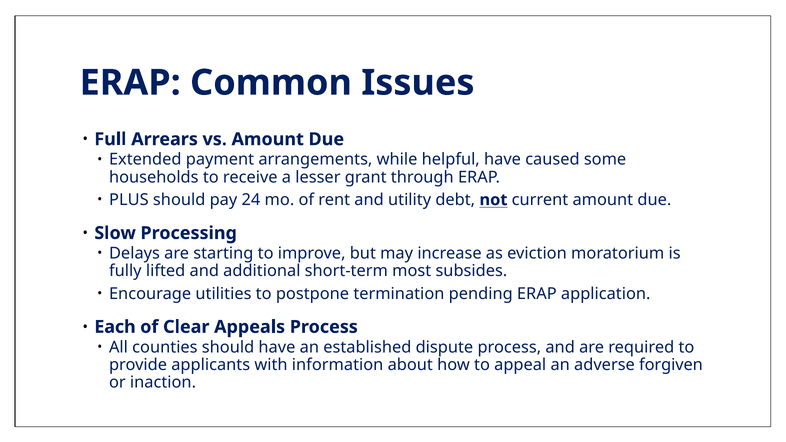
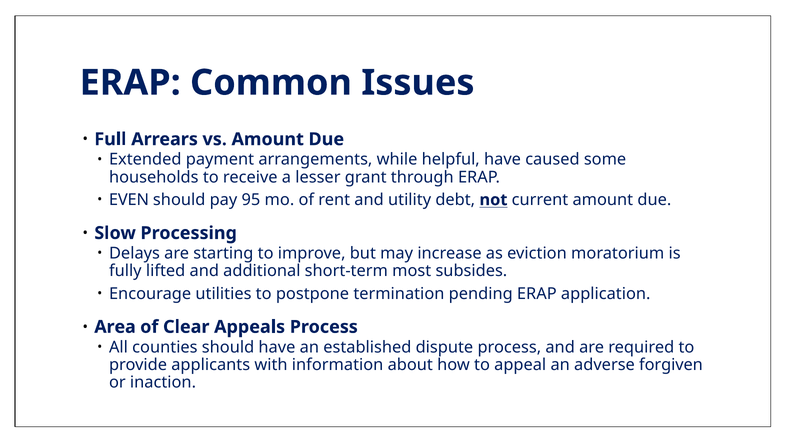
PLUS: PLUS -> EVEN
24: 24 -> 95
Each: Each -> Area
